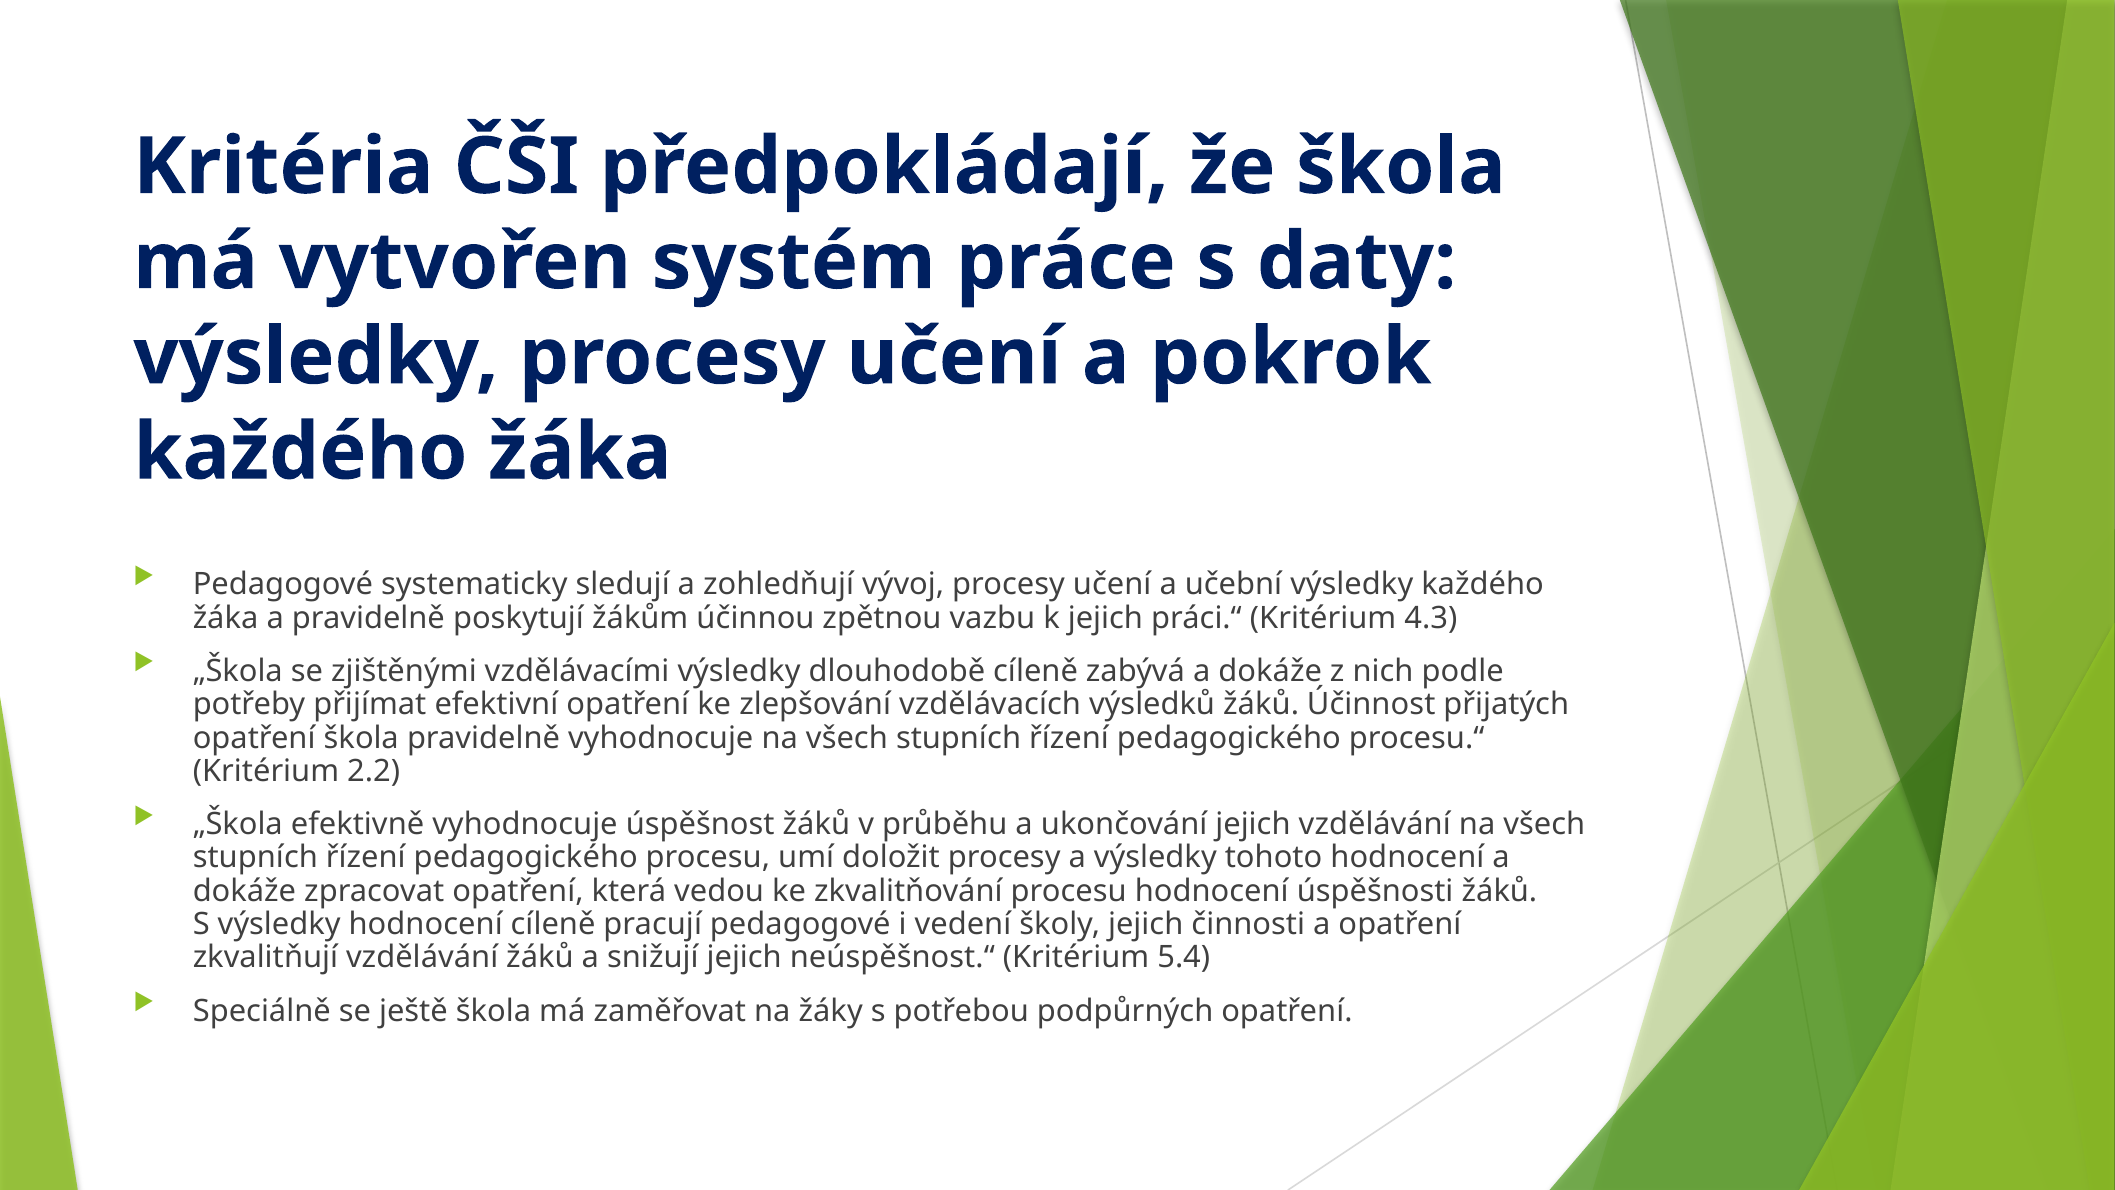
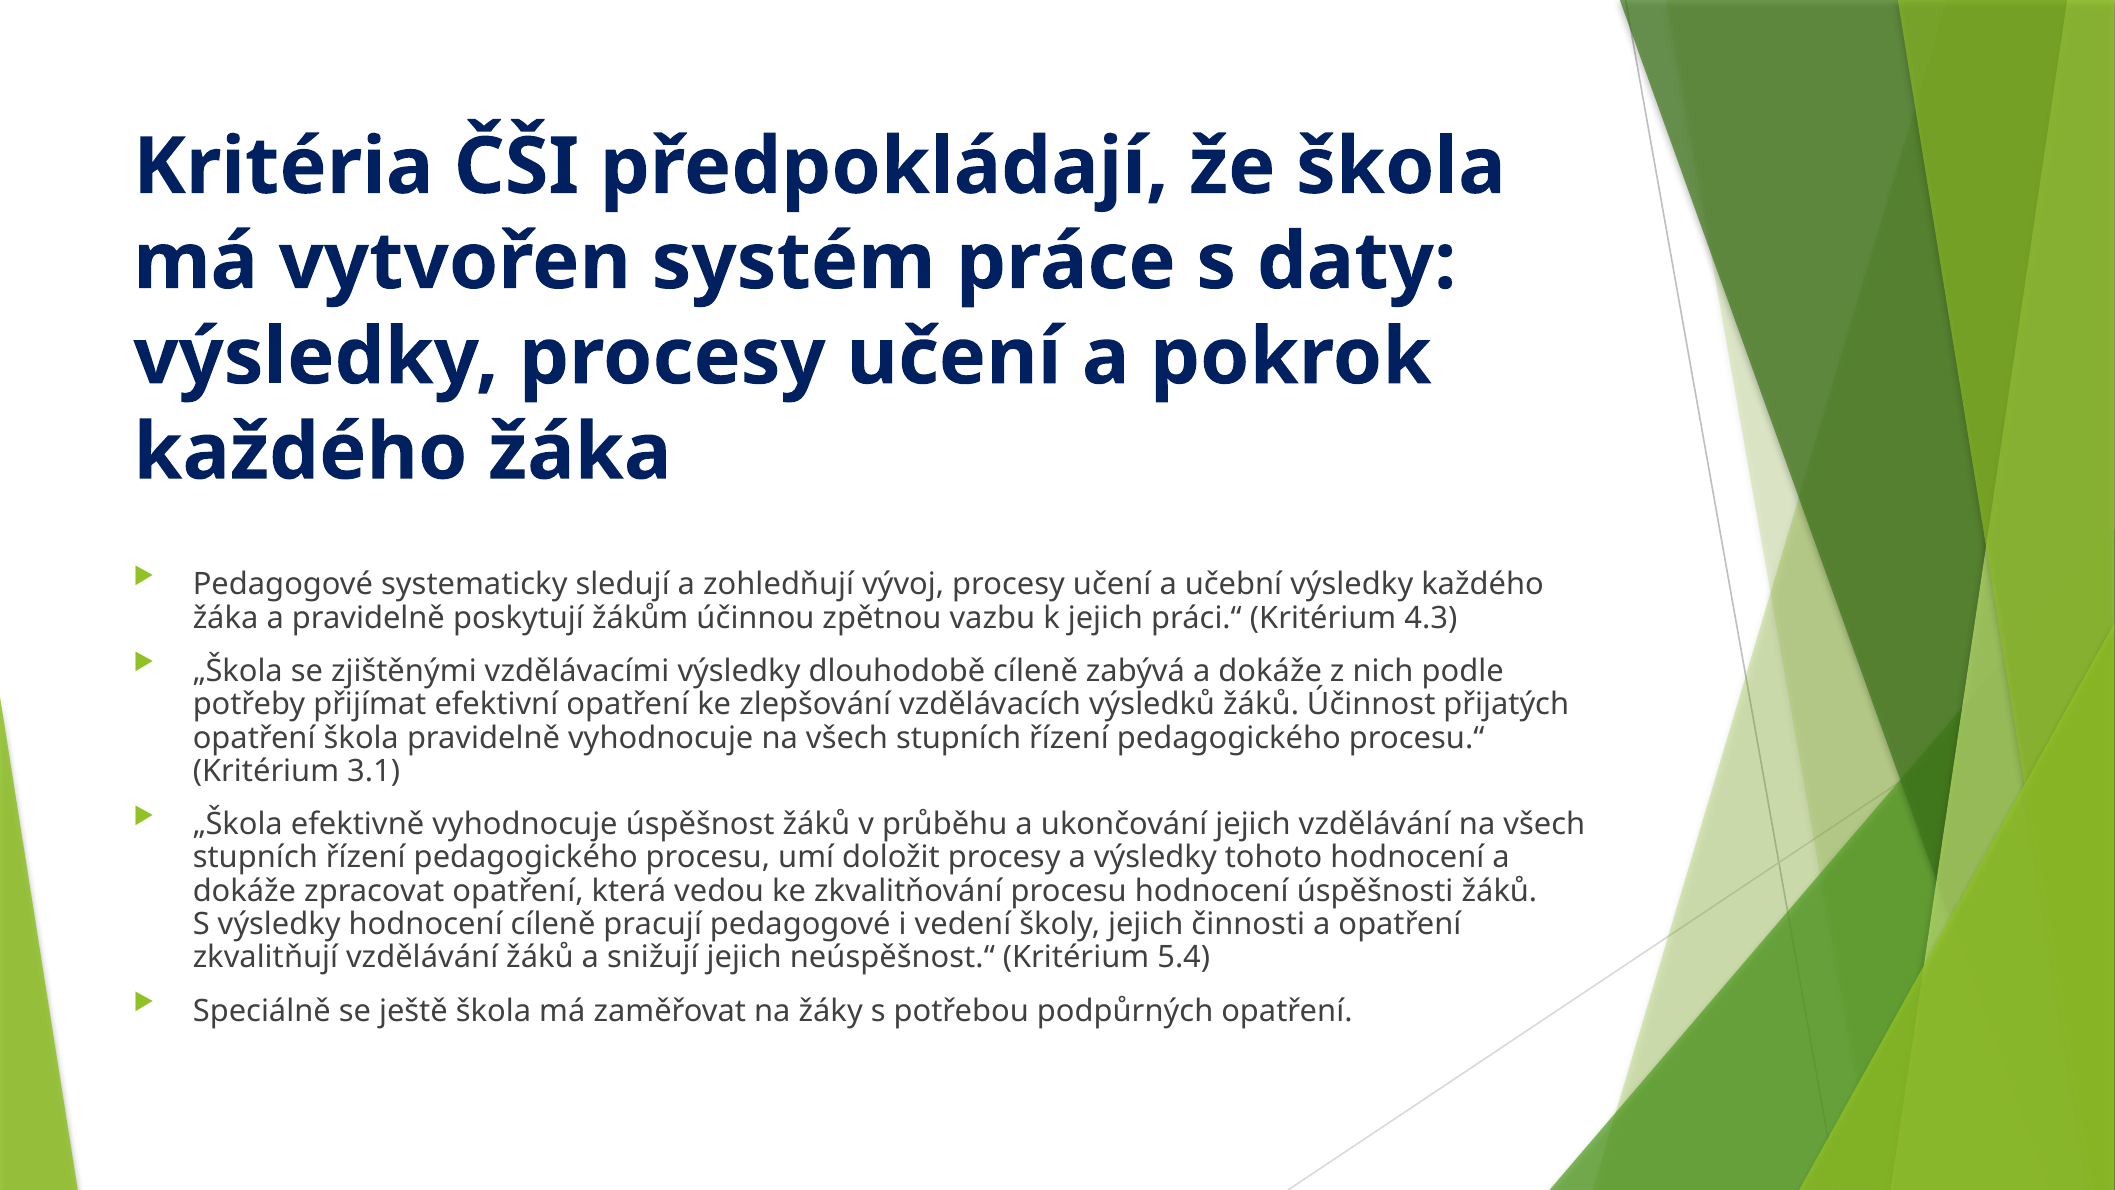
2.2: 2.2 -> 3.1
